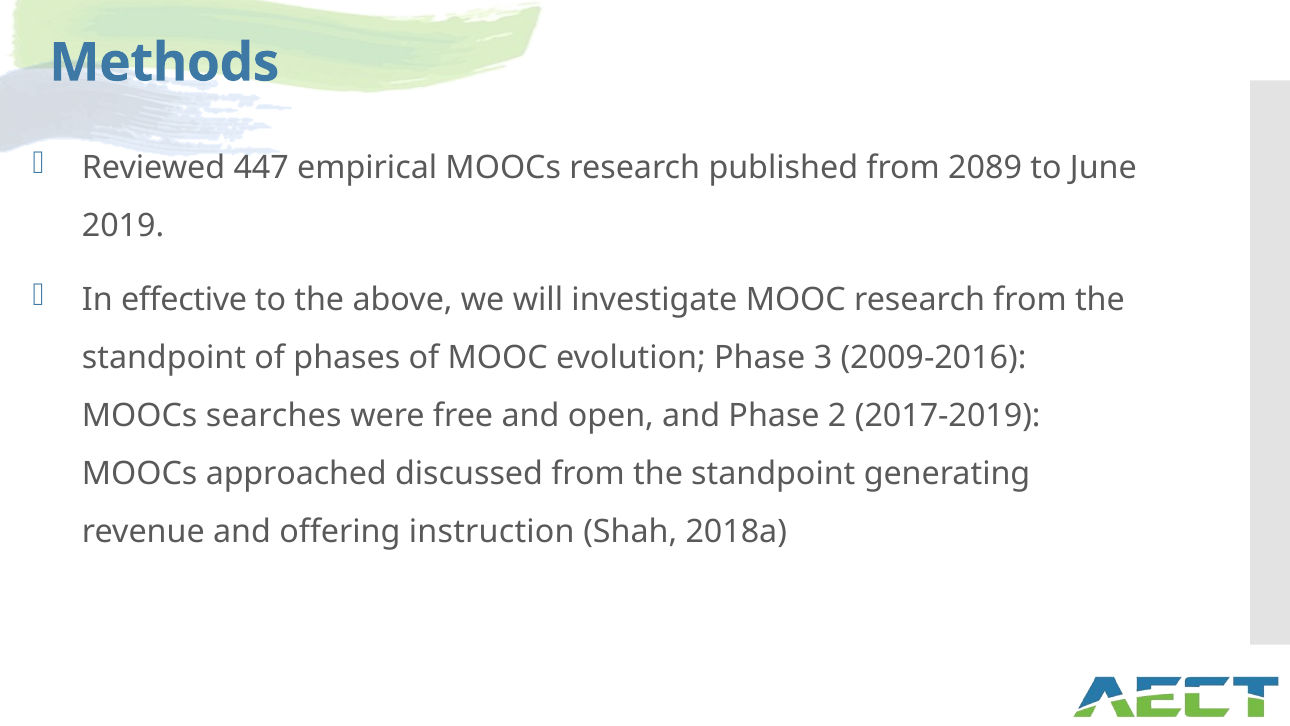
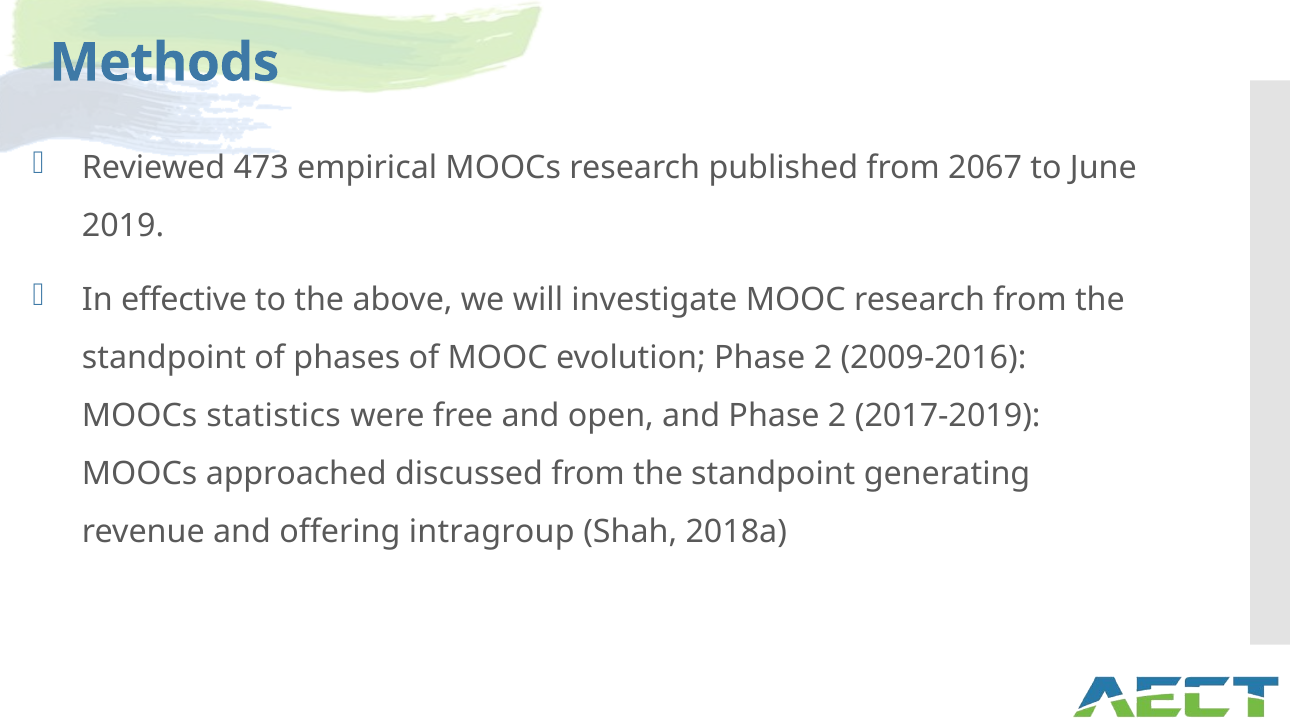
447: 447 -> 473
2089: 2089 -> 2067
evolution Phase 3: 3 -> 2
searches: searches -> statistics
instruction: instruction -> intragroup
